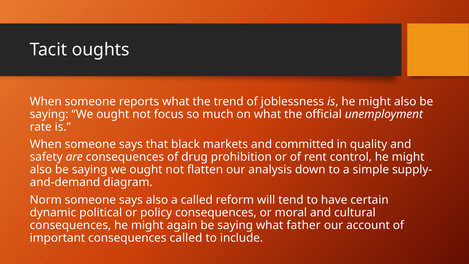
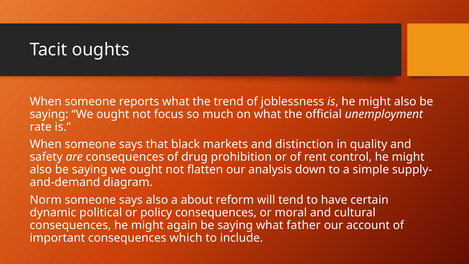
committed: committed -> distinction
a called: called -> about
consequences called: called -> which
